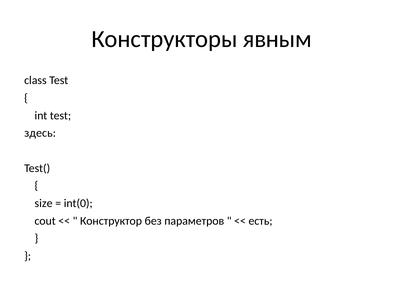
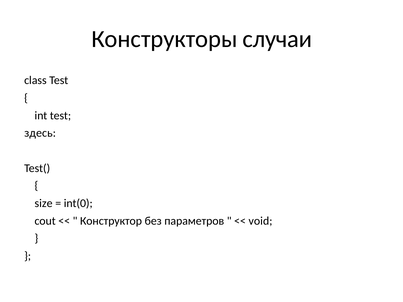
явным: явным -> случаи
есть: есть -> void
